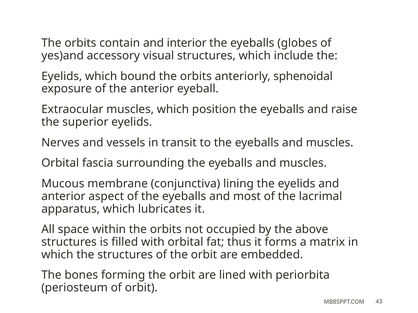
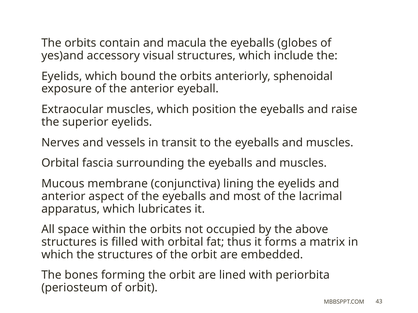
interior: interior -> macula
